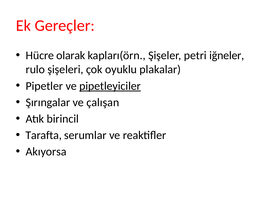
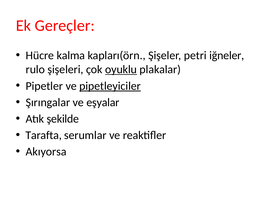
olarak: olarak -> kalma
oyuklu underline: none -> present
çalışan: çalışan -> eşyalar
birincil: birincil -> şekilde
